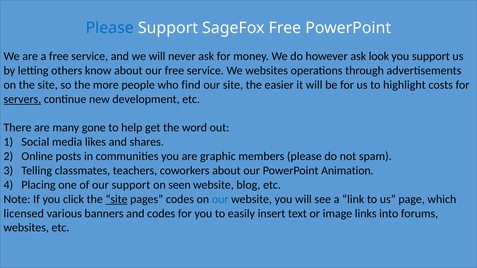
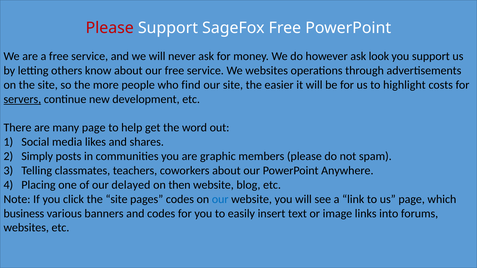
Please at (110, 28) colour: blue -> red
many gone: gone -> page
Online: Online -> Simply
Animation: Animation -> Anywhere
our support: support -> delayed
seen: seen -> then
site at (117, 199) underline: present -> none
licensed: licensed -> business
